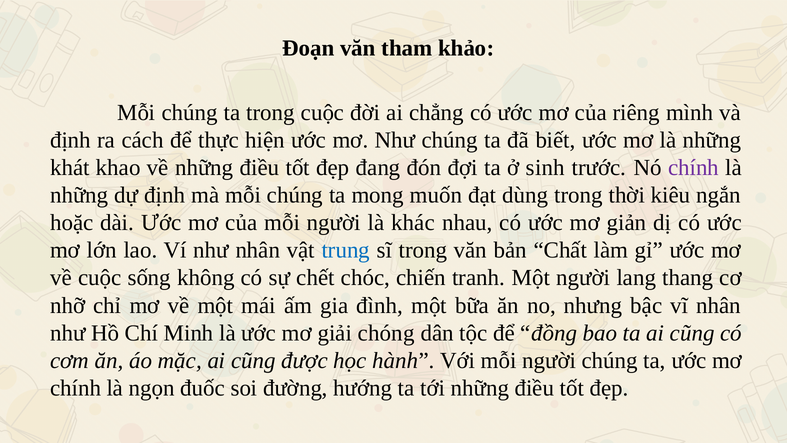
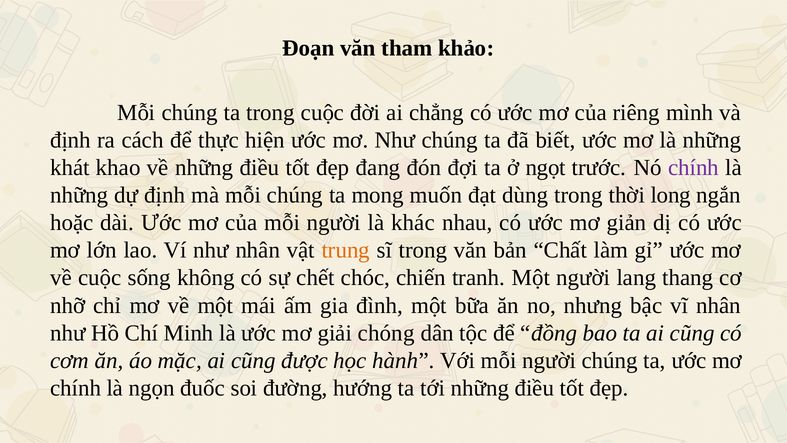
sinh: sinh -> ngọt
kiêu: kiêu -> long
trung colour: blue -> orange
